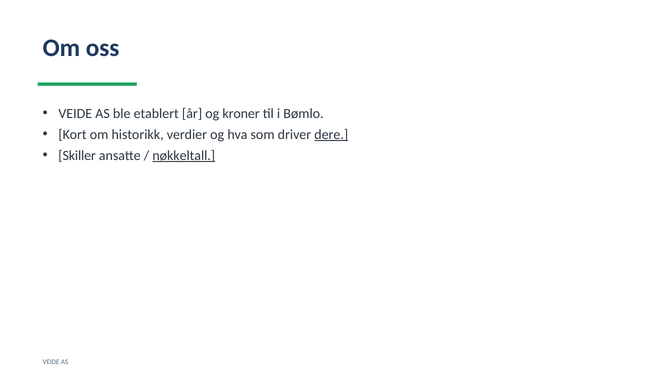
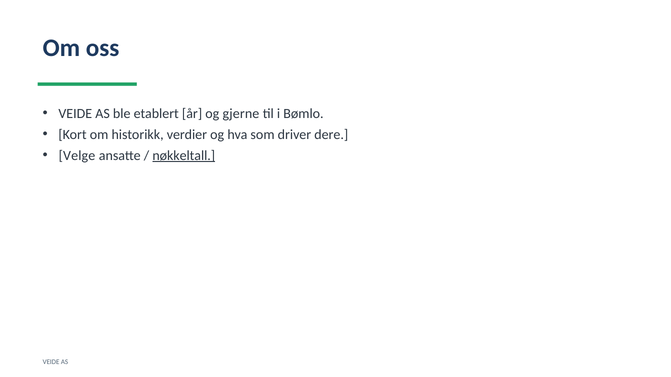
kroner: kroner -> gjerne
dere underline: present -> none
Skiller: Skiller -> Velge
